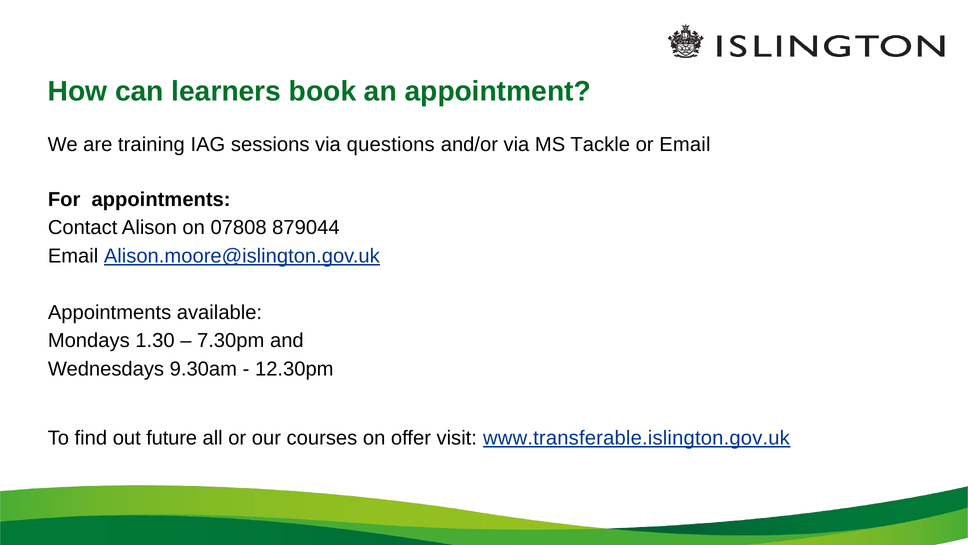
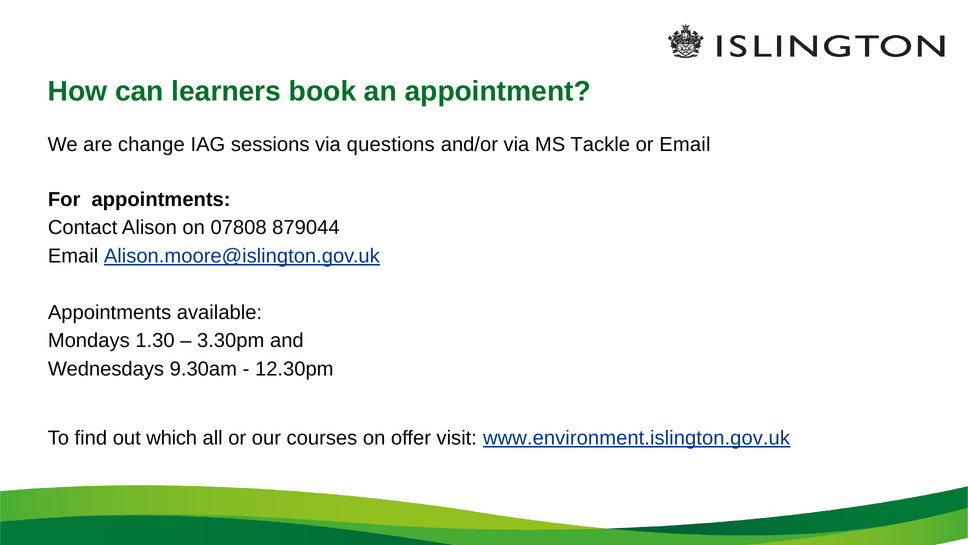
training: training -> change
7.30pm: 7.30pm -> 3.30pm
future: future -> which
www.transferable.islington.gov.uk: www.transferable.islington.gov.uk -> www.environment.islington.gov.uk
